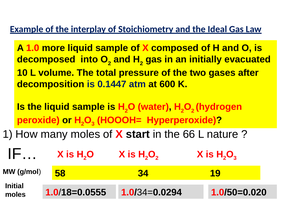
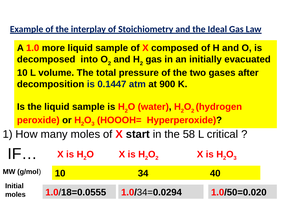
600: 600 -> 900
66: 66 -> 58
nature: nature -> critical
g/mol 58: 58 -> 10
19: 19 -> 40
